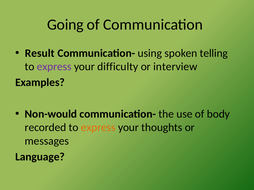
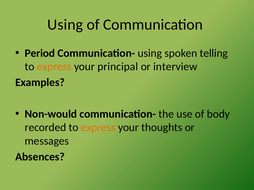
Going at (65, 25): Going -> Using
Result: Result -> Period
express at (54, 67) colour: purple -> orange
difficulty: difficulty -> principal
Language: Language -> Absences
